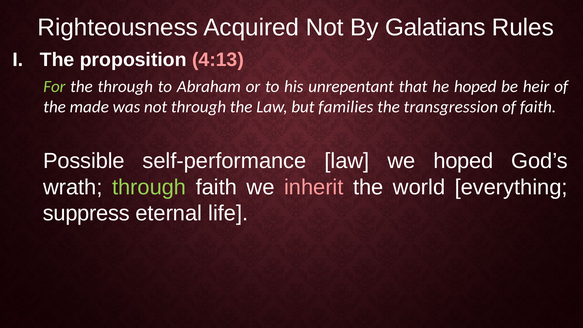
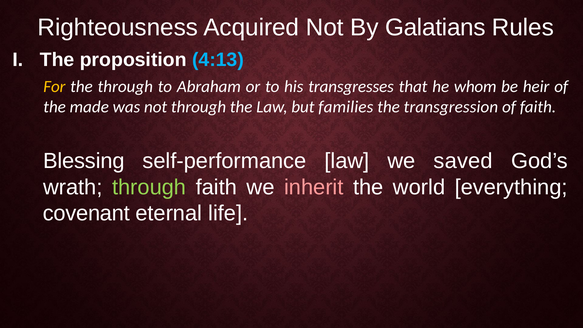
4:13 colour: pink -> light blue
For colour: light green -> yellow
unrepentant: unrepentant -> transgresses
he hoped: hoped -> whom
Possible: Possible -> Blessing
we hoped: hoped -> saved
suppress: suppress -> covenant
